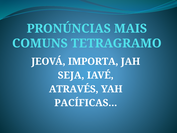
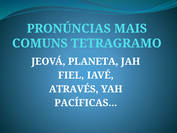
IMPORTA: IMPORTA -> PLANETA
SEJA: SEJA -> FIEL
